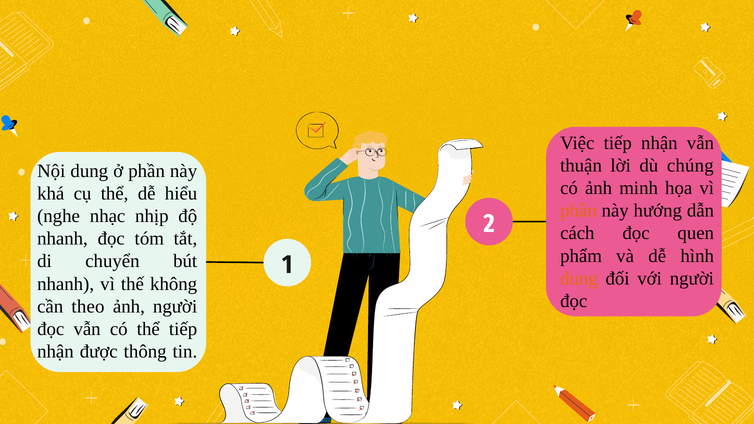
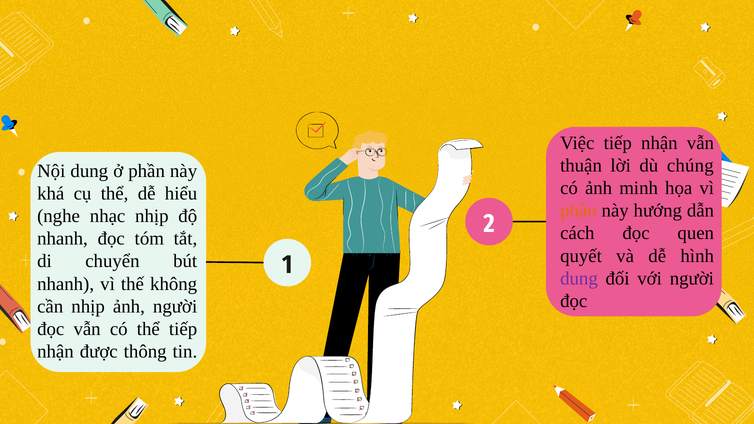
phẩm: phẩm -> quyết
dung at (579, 279) colour: orange -> purple
cần theo: theo -> nhịp
